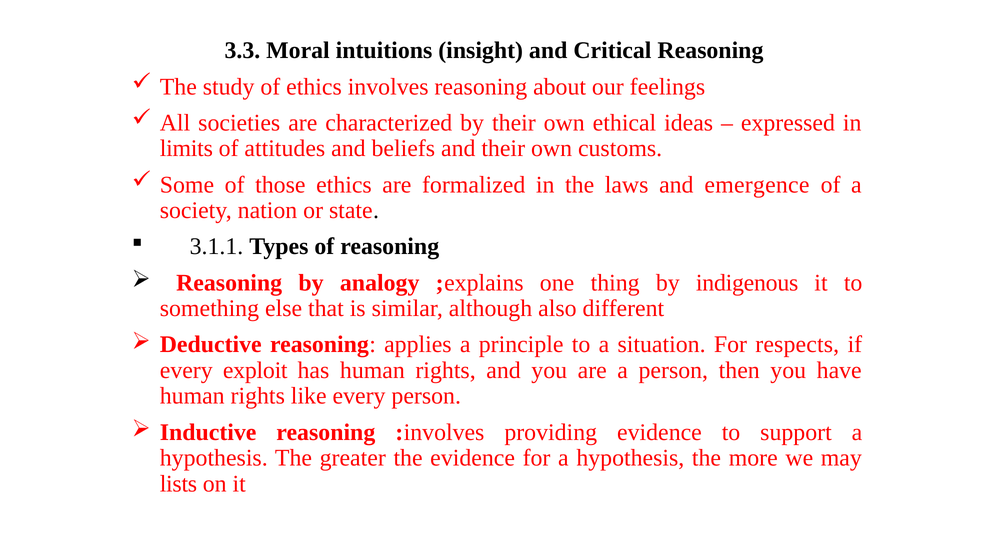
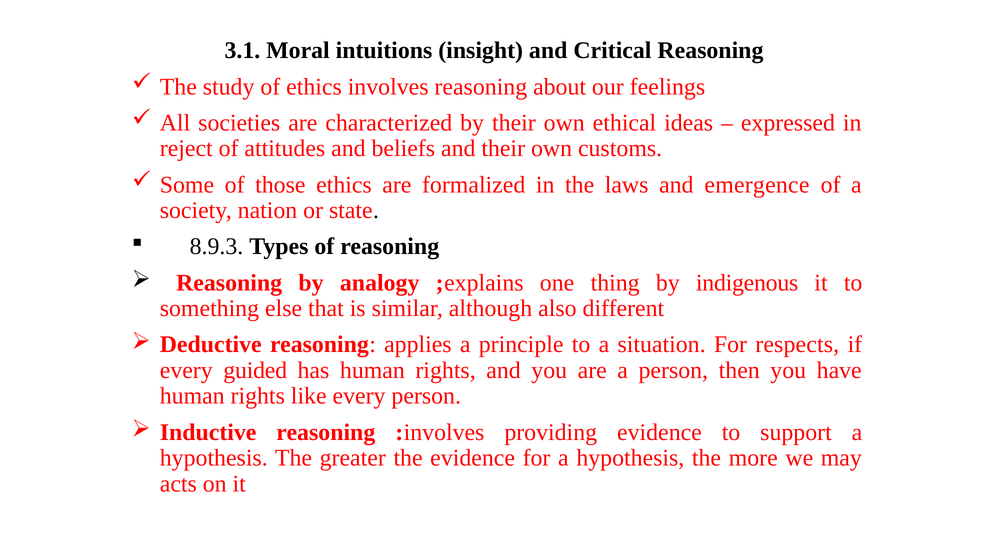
3.3: 3.3 -> 3.1
limits: limits -> reject
3.1.1: 3.1.1 -> 8.9.3
exploit: exploit -> guided
lists: lists -> acts
